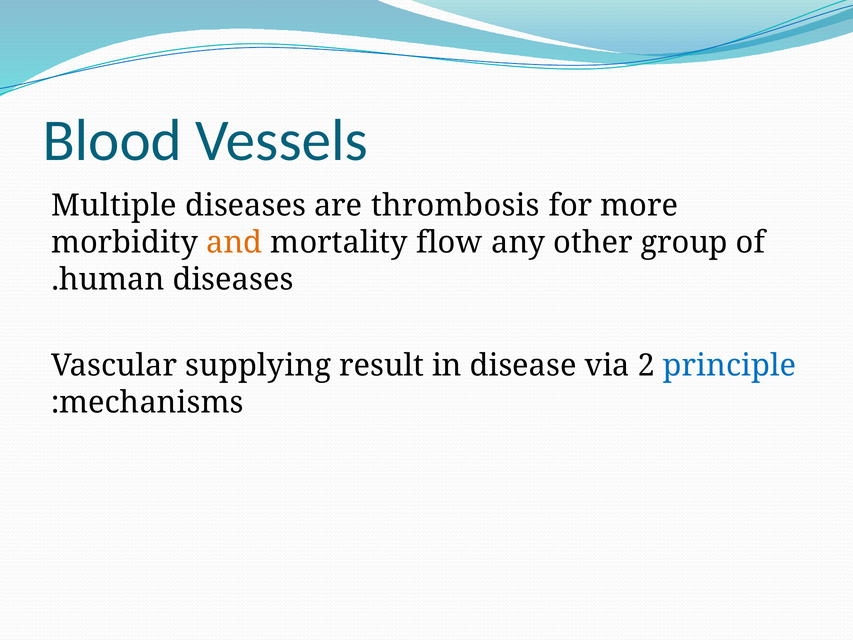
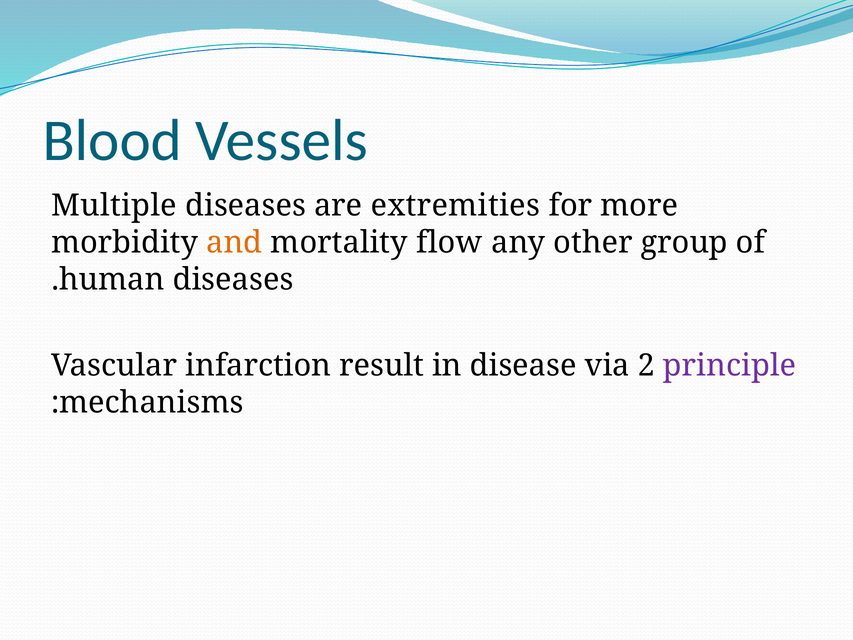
thrombosis: thrombosis -> extremities
supplying: supplying -> infarction
principle colour: blue -> purple
